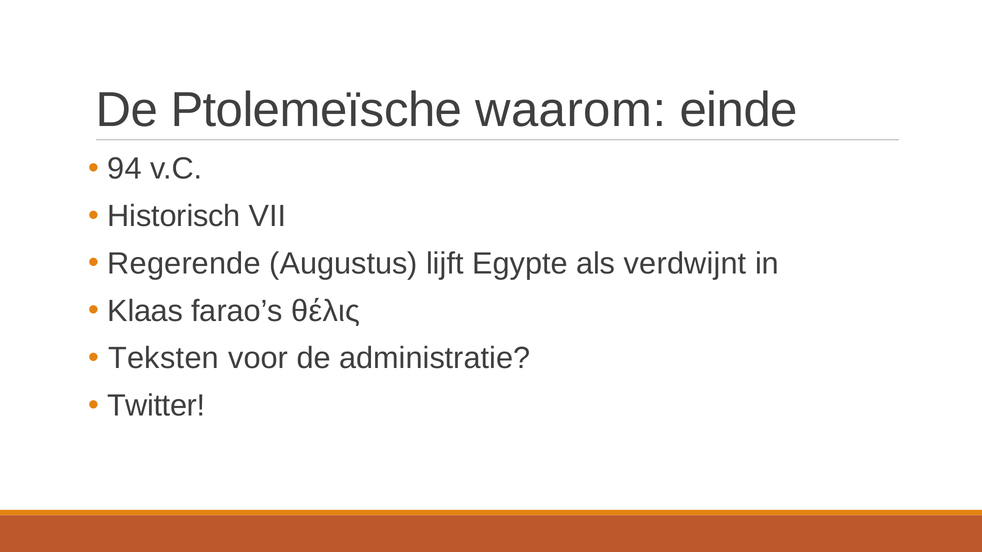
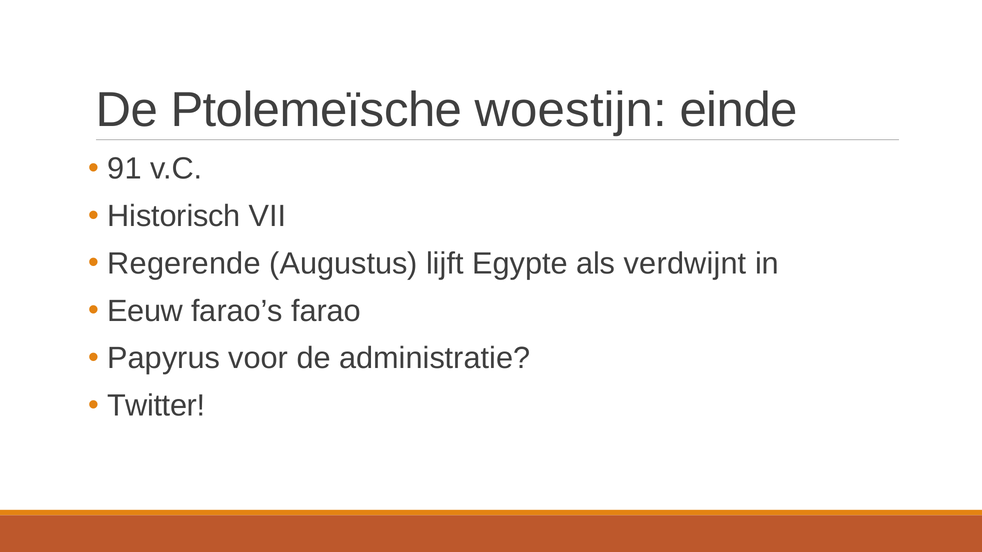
waarom: waarom -> woestijn
94: 94 -> 91
Klaas: Klaas -> Eeuw
θέλις: θέλις -> farao
Teksten: Teksten -> Papyrus
